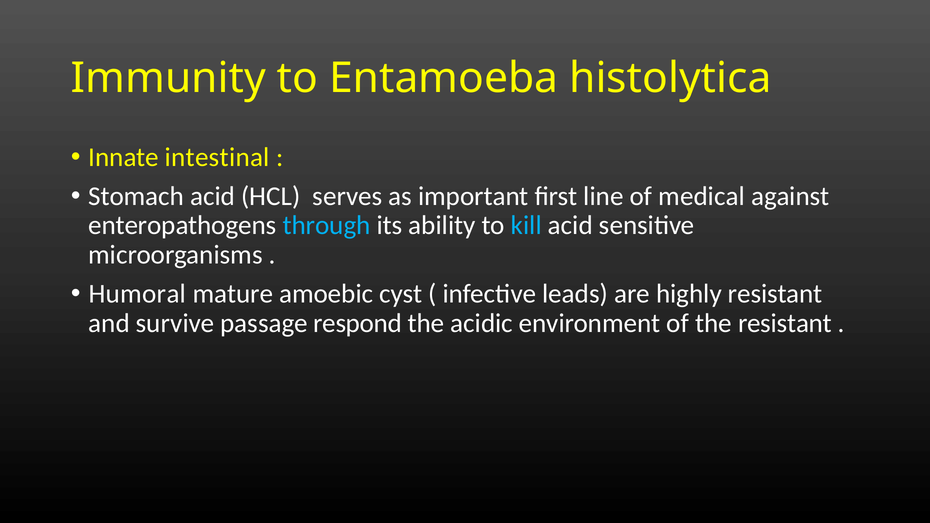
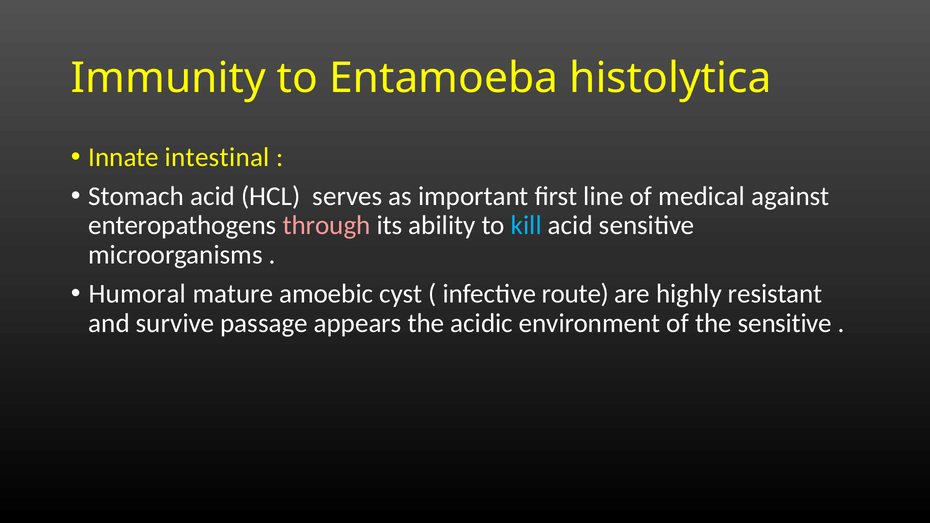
through colour: light blue -> pink
leads: leads -> route
respond: respond -> appears
the resistant: resistant -> sensitive
